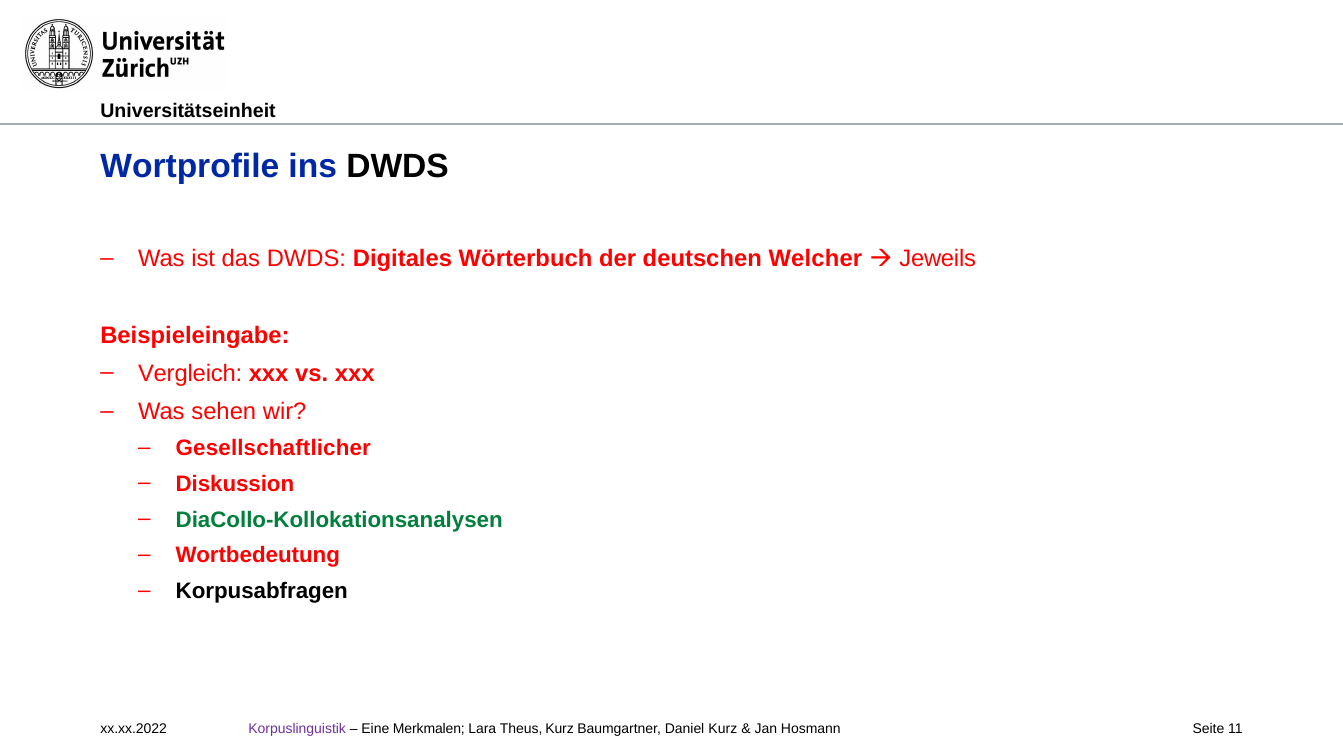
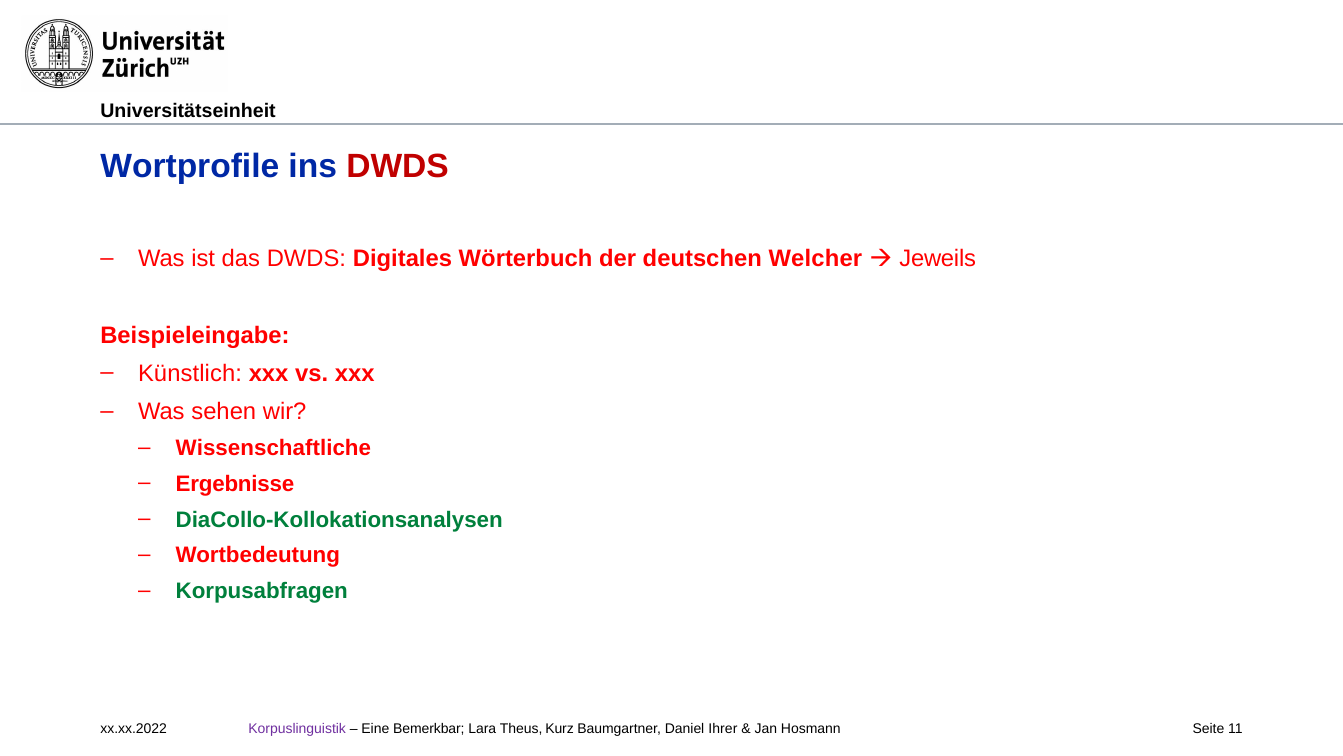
DWDS at (398, 166) colour: black -> red
Vergleich: Vergleich -> Künstlich
Gesellschaftlicher: Gesellschaftlicher -> Wissenschaftliche
Diskussion: Diskussion -> Ergebnisse
Korpusabfragen colour: black -> green
Merkmalen: Merkmalen -> Bemerkbar
Daniel Kurz: Kurz -> Ihrer
